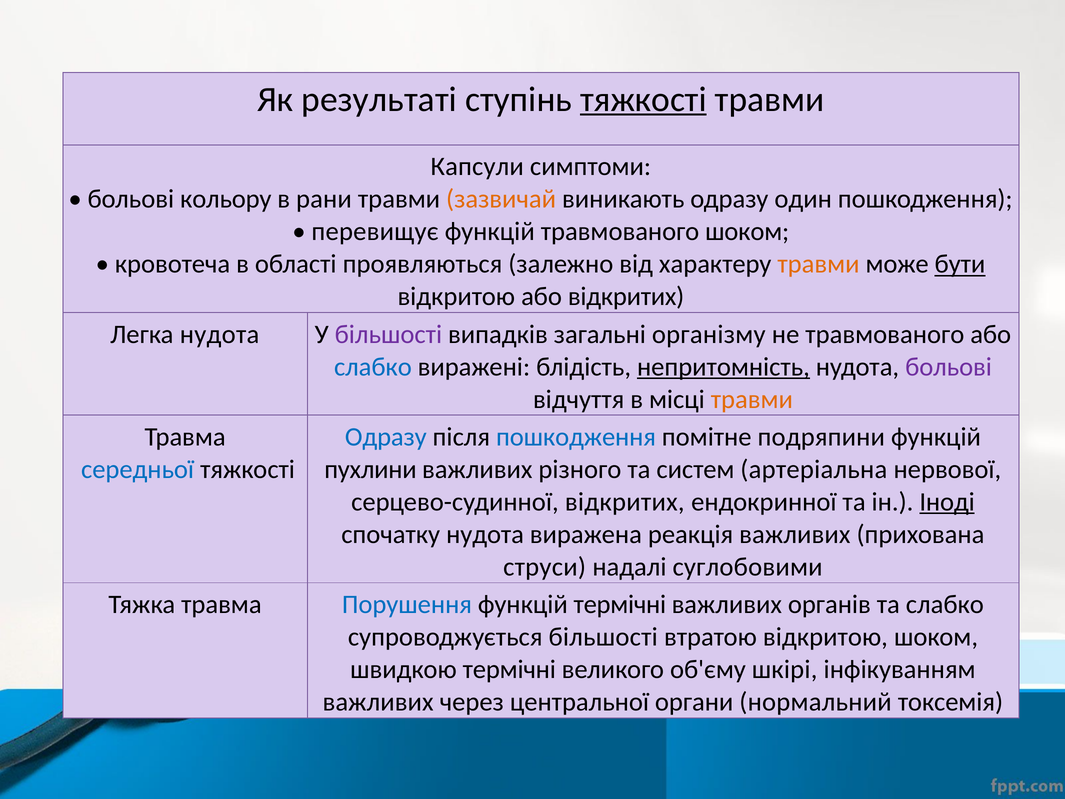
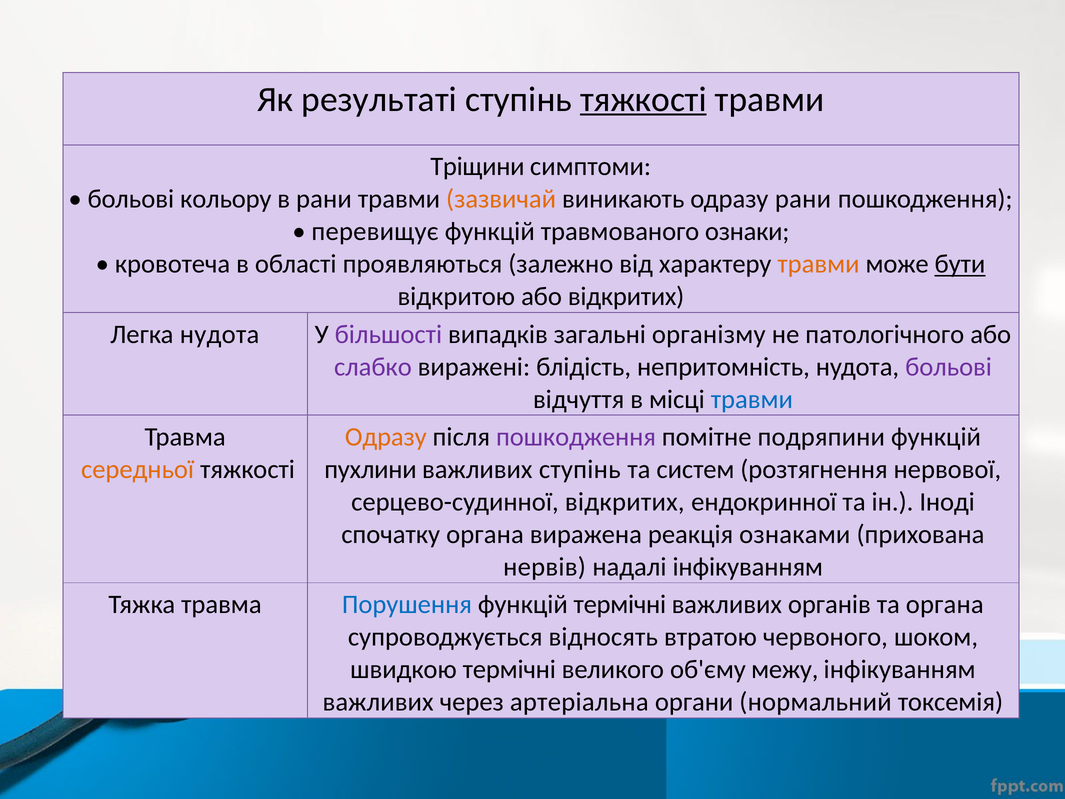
Капсули: Капсули -> Тріщини
одразу один: один -> рани
травмованого шоком: шоком -> ознаки
не травмованого: травмованого -> патологічного
слабко at (373, 367) colour: blue -> purple
непритомність underline: present -> none
травми at (752, 399) colour: orange -> blue
Одразу at (386, 437) colour: blue -> orange
пошкодження at (576, 437) colour: blue -> purple
середньої colour: blue -> orange
важливих різного: різного -> ступінь
артеріальна: артеріальна -> розтягнення
Іноді underline: present -> none
спочатку нудота: нудота -> органа
реакція важливих: важливих -> ознаками
струси: струси -> нервів
надалі суглобовими: суглобовими -> інфікуванням
та слабко: слабко -> органа
супроводжується більшості: більшості -> відносять
втратою відкритою: відкритою -> червоного
шкірі: шкірі -> межу
центральної: центральної -> артеріальна
